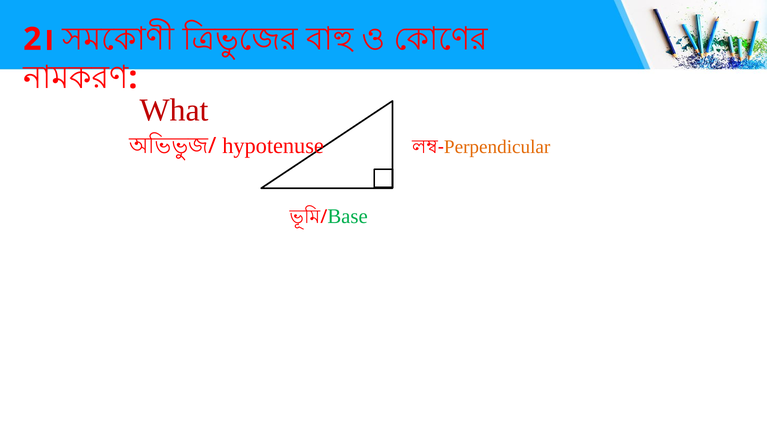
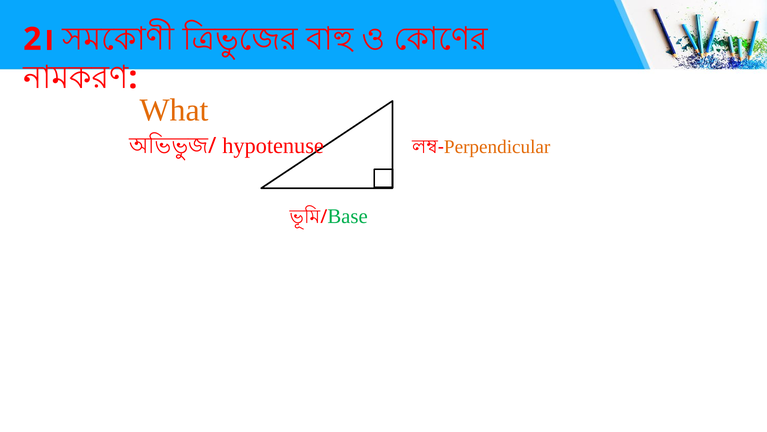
What colour: red -> orange
